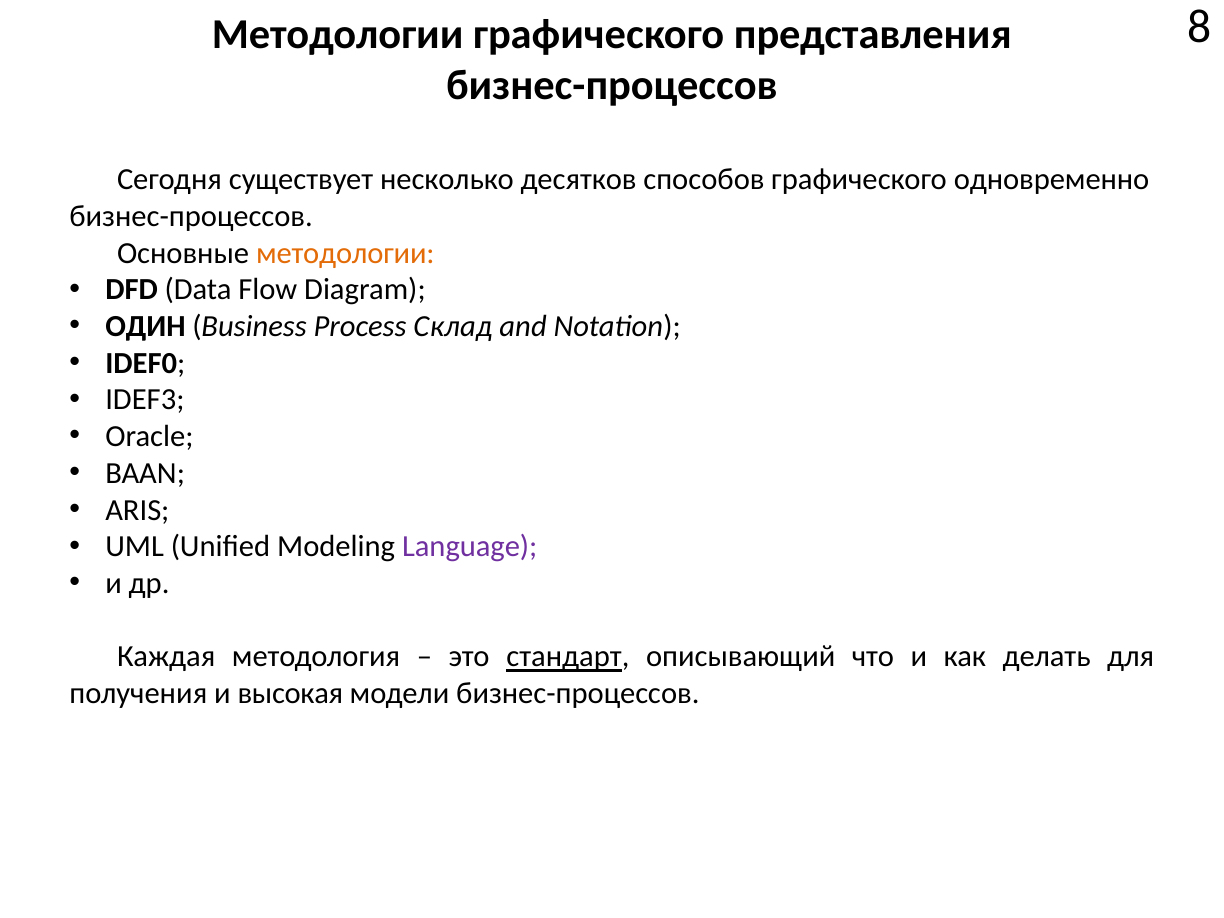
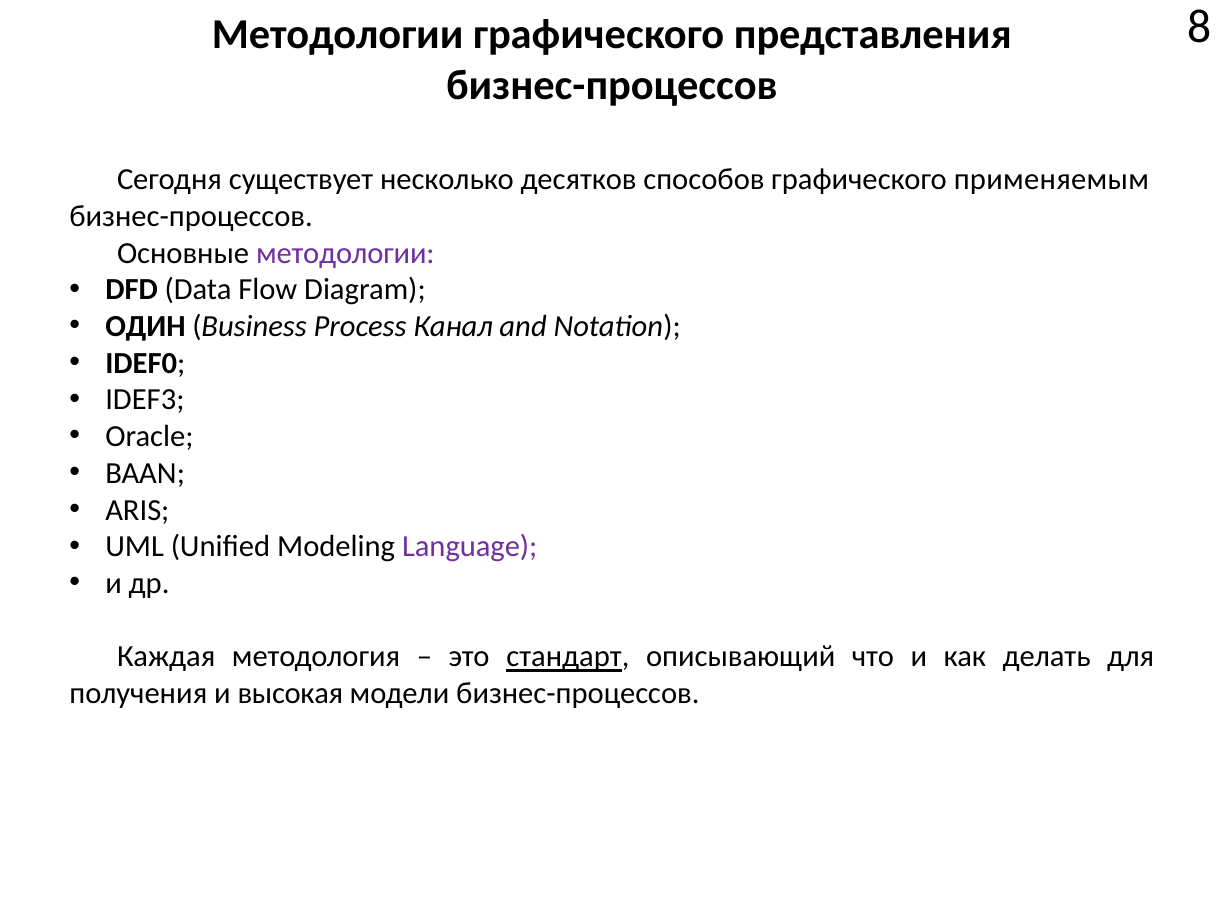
одновременно: одновременно -> применяемым
методологии at (345, 253) colour: orange -> purple
Склад: Склад -> Канал
